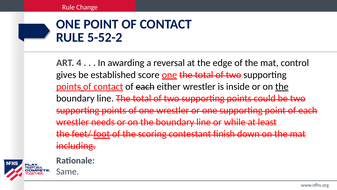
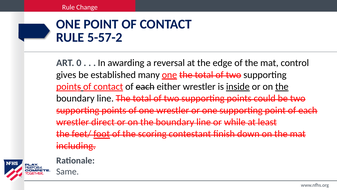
5-52-2: 5-52-2 -> 5-57-2
4: 4 -> 0
score: score -> many
inside underline: none -> present
needs: needs -> direct
